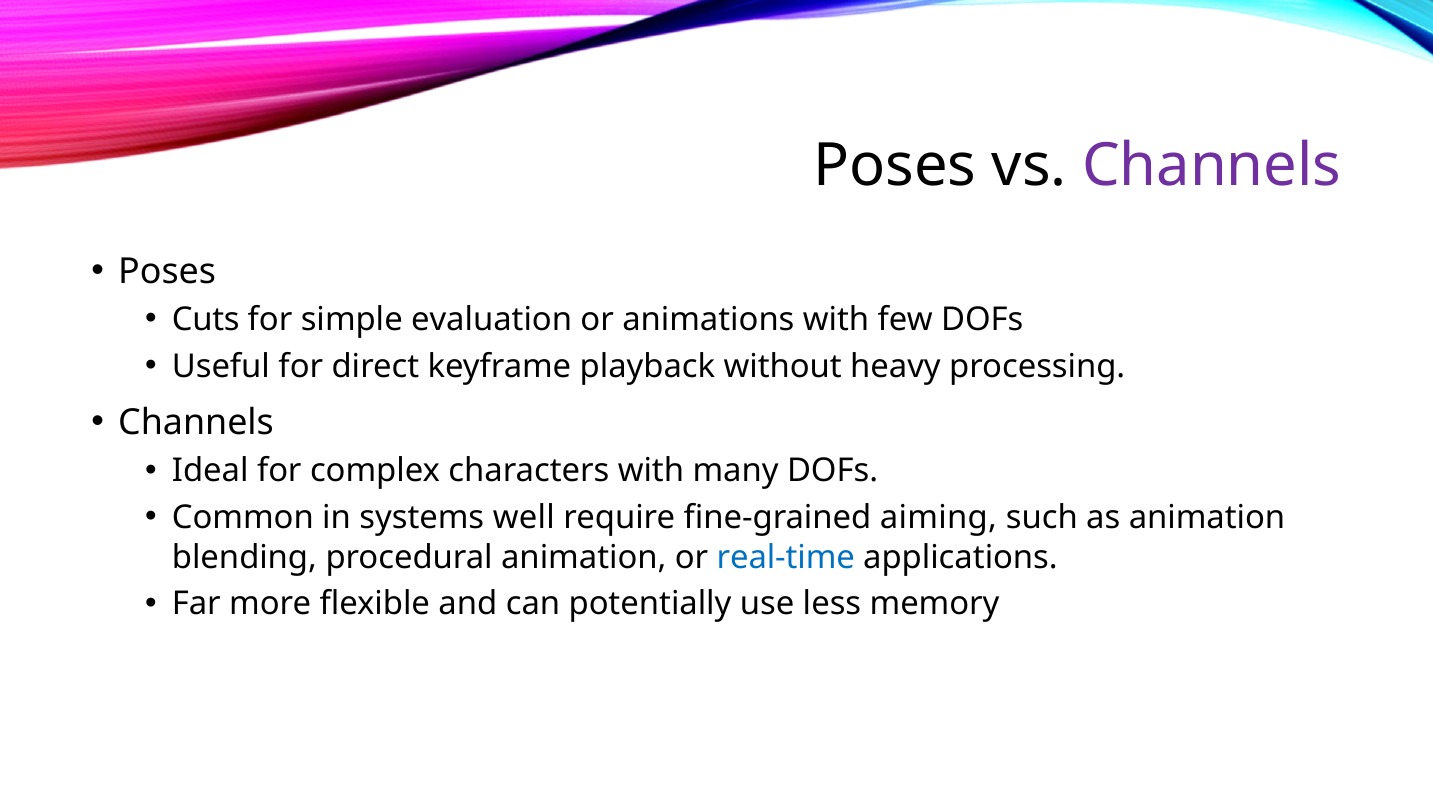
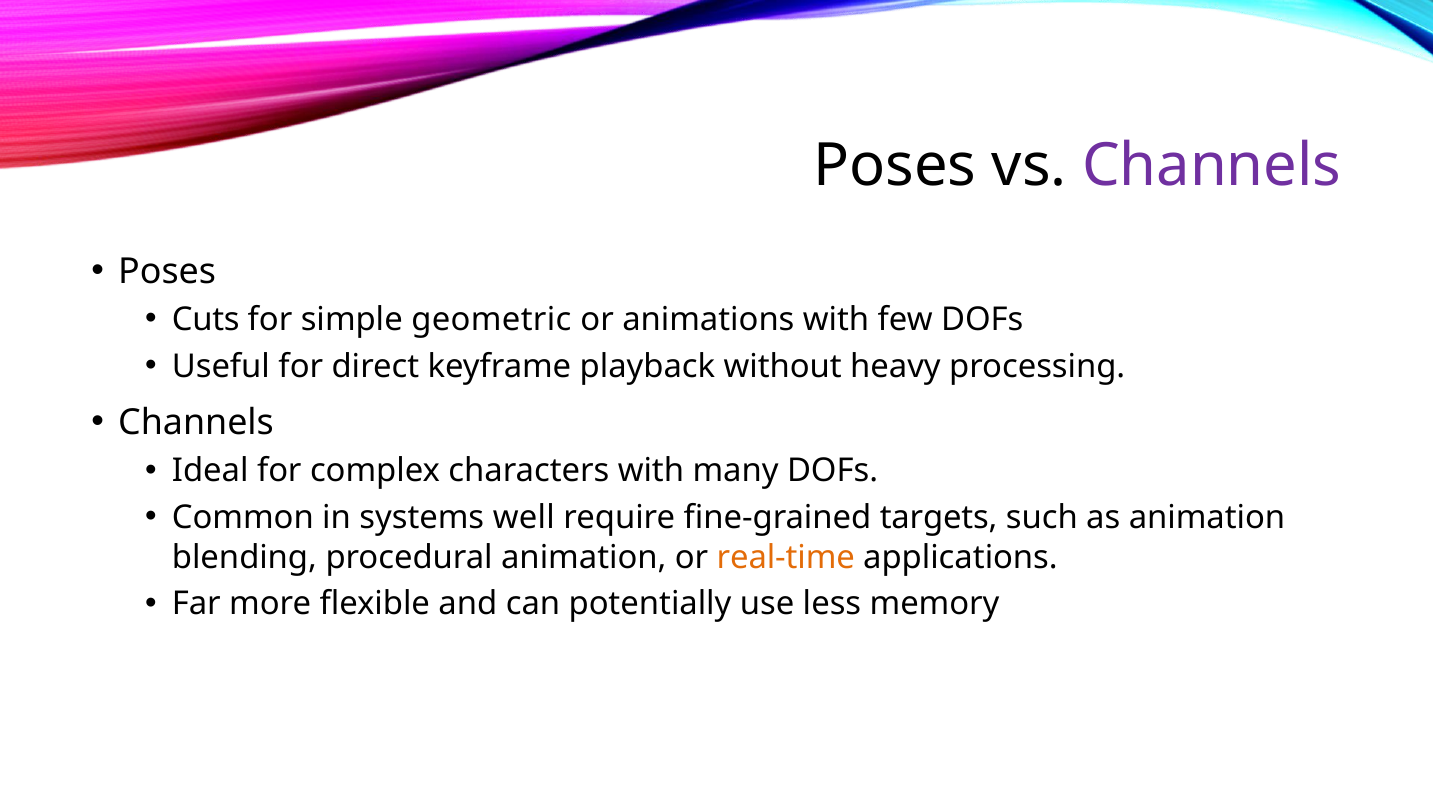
evaluation: evaluation -> geometric
aiming: aiming -> targets
real-time colour: blue -> orange
